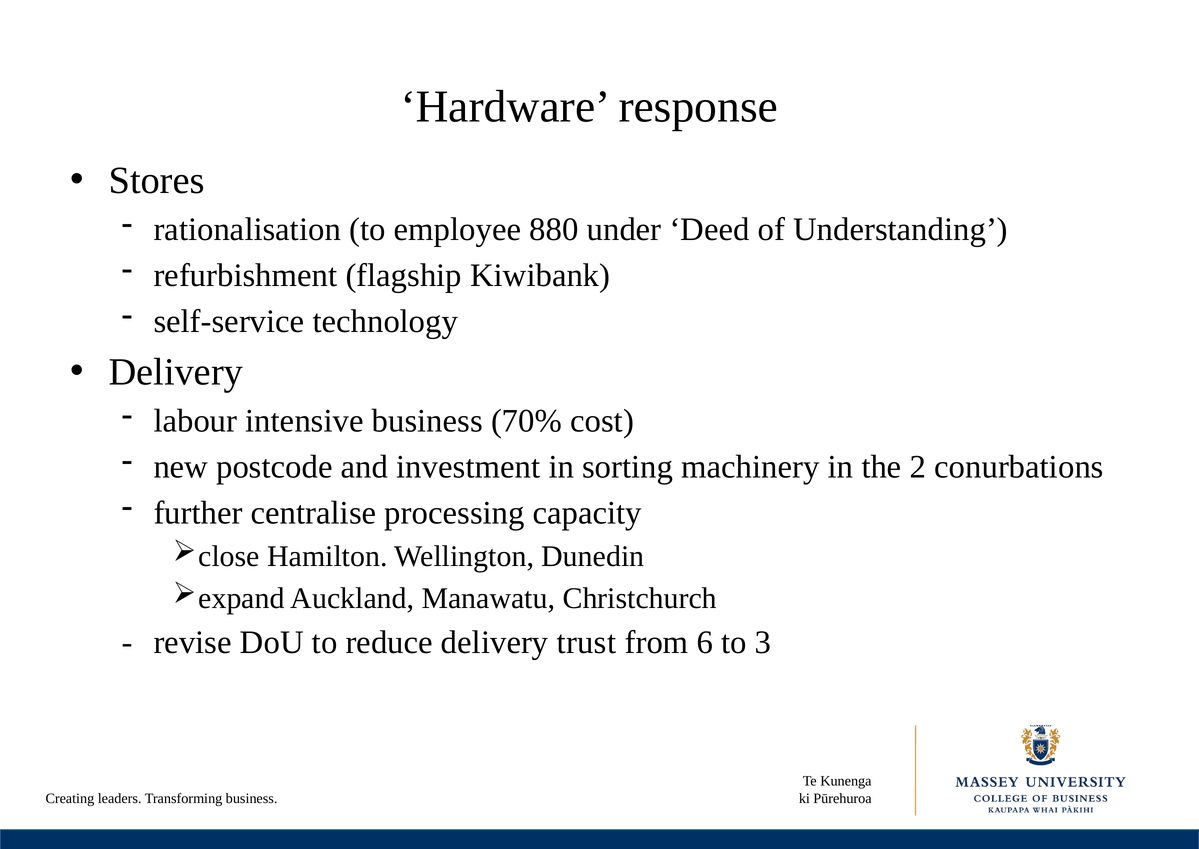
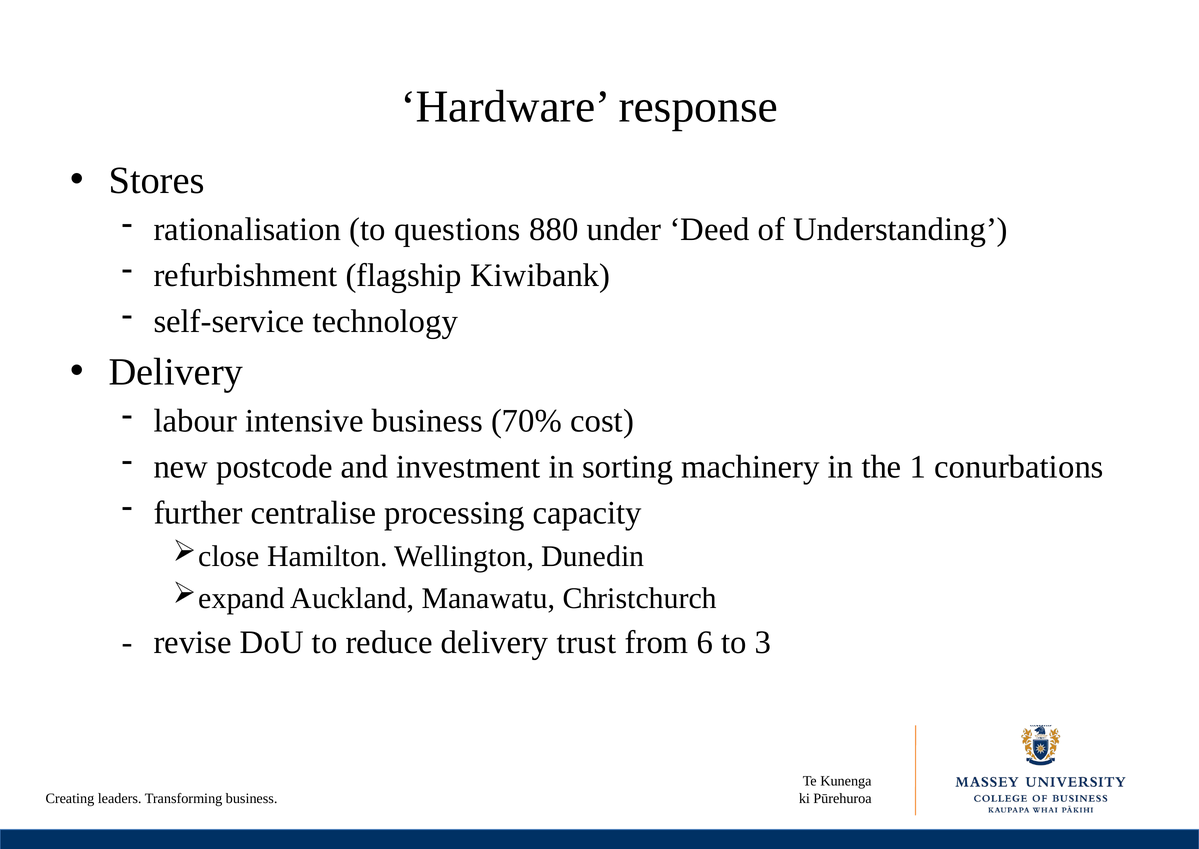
employee: employee -> questions
2: 2 -> 1
